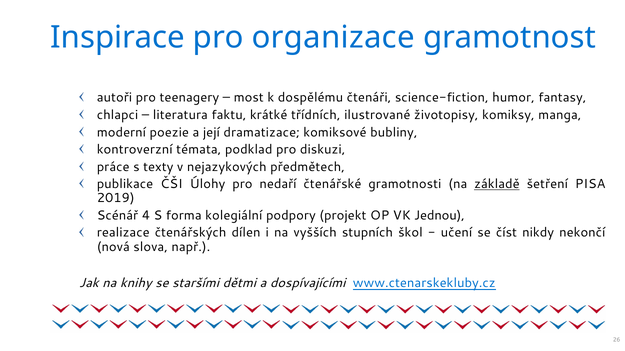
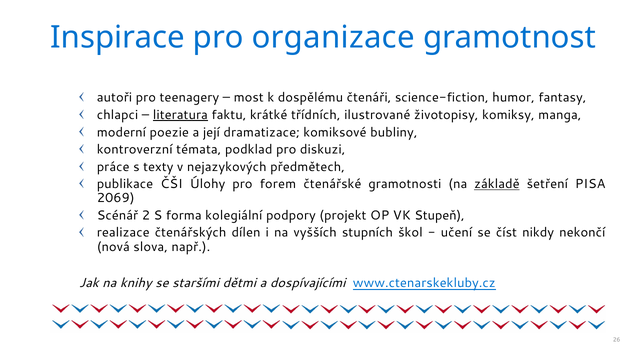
literatura underline: none -> present
nedaří: nedaří -> forem
2019: 2019 -> 2069
4: 4 -> 2
Jednou: Jednou -> Stupeň
